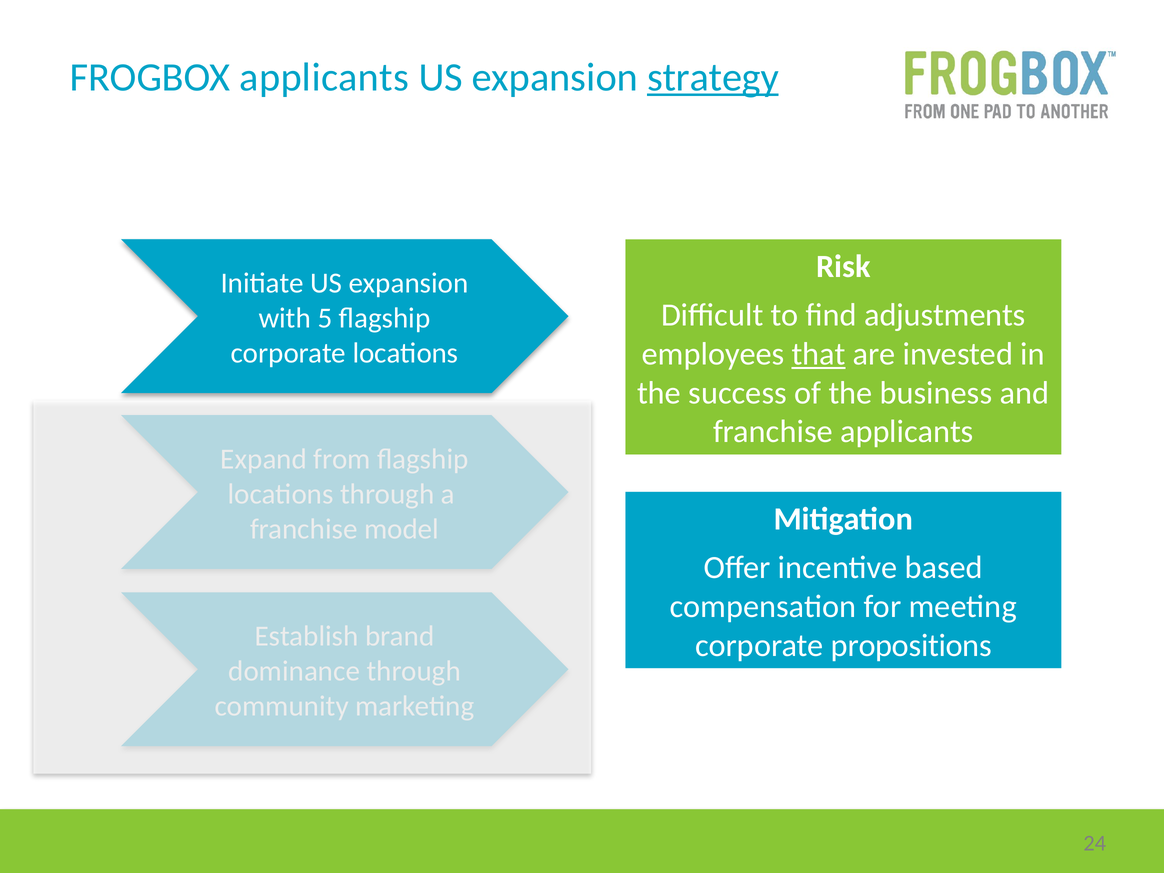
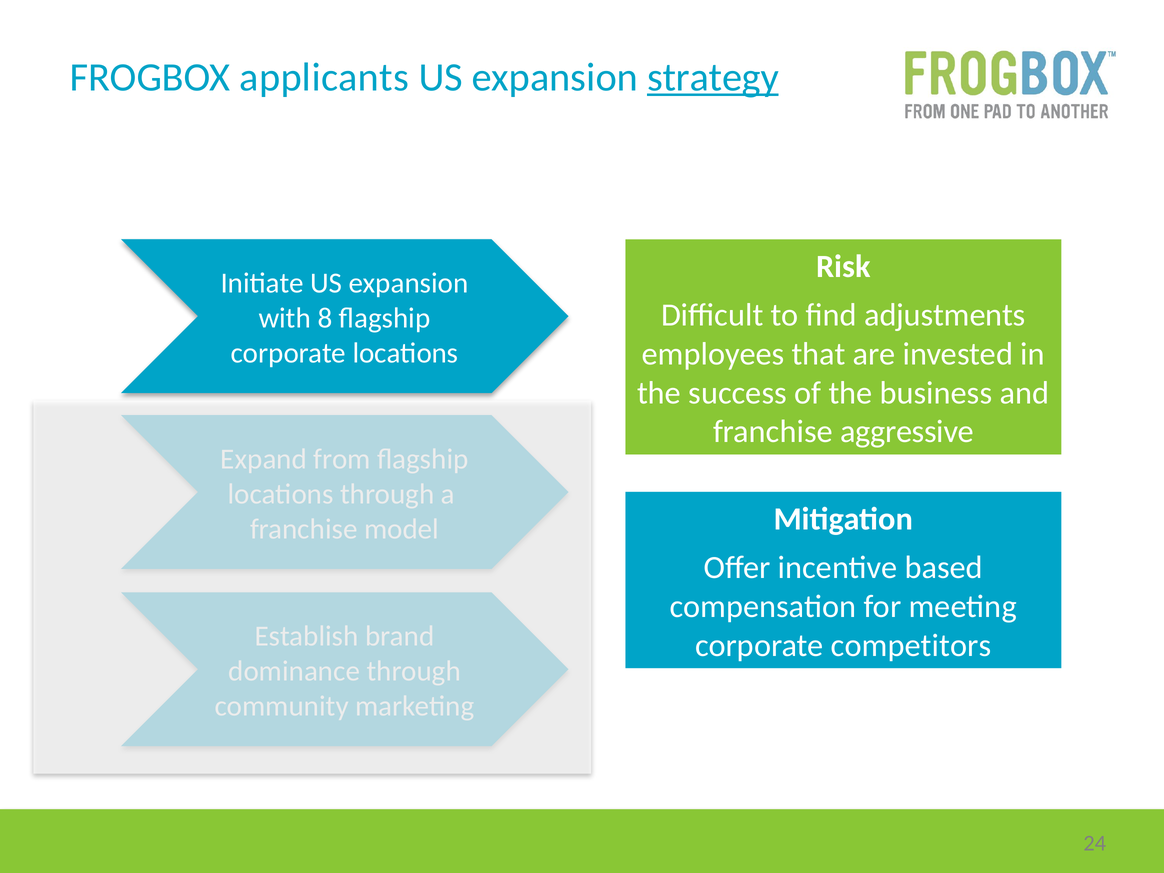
5: 5 -> 8
that underline: present -> none
franchise applicants: applicants -> aggressive
propositions: propositions -> competitors
